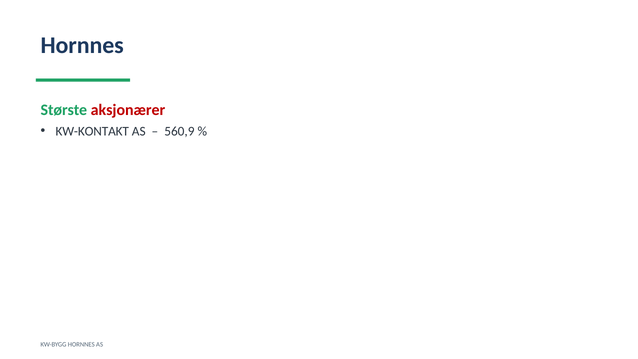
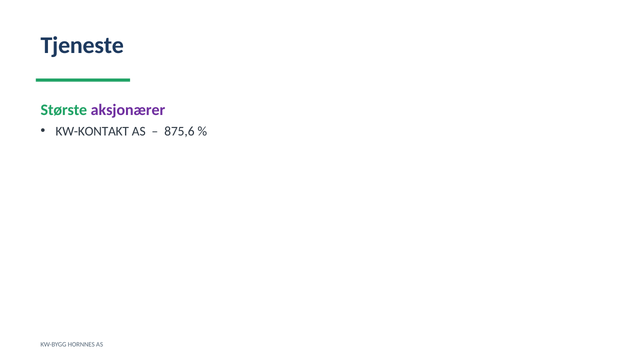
Hornnes at (82, 46): Hornnes -> Tjeneste
aksjonærer colour: red -> purple
560,9: 560,9 -> 875,6
